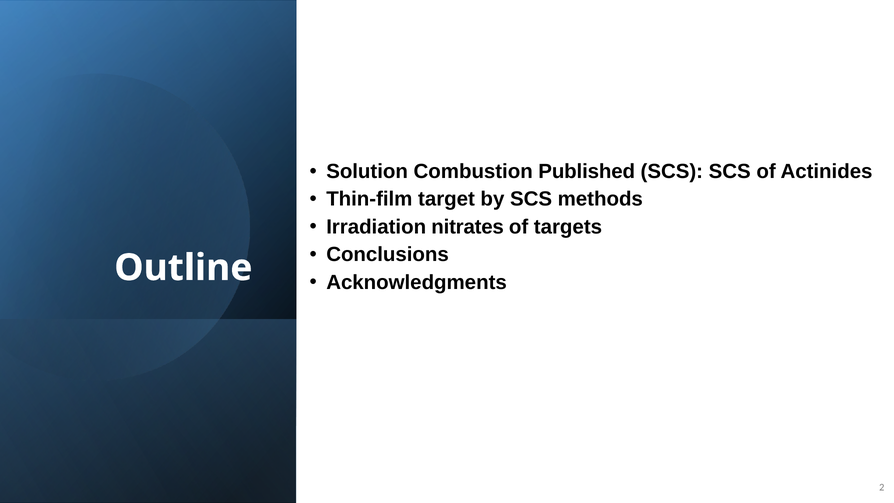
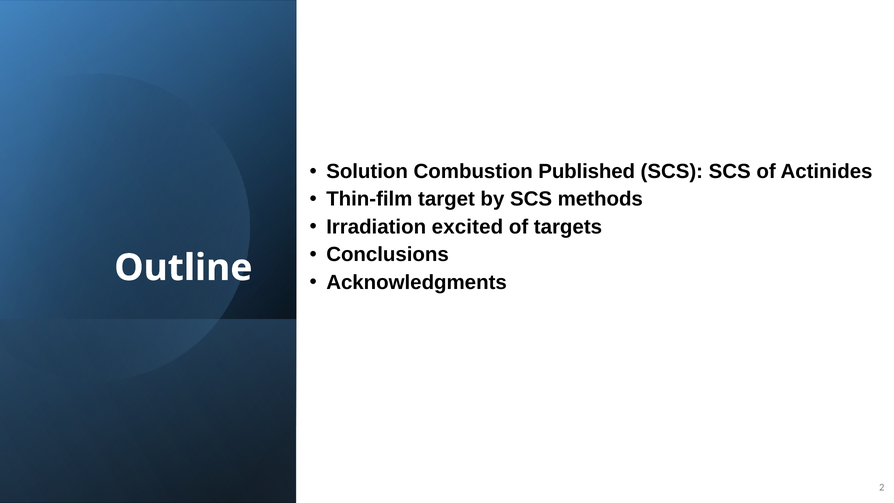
nitrates: nitrates -> excited
